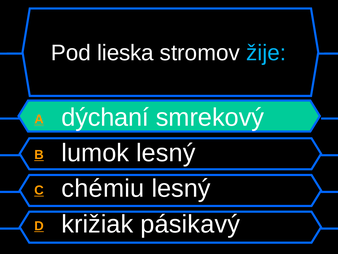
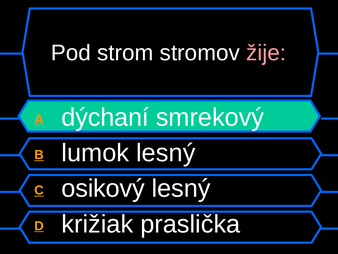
lieska: lieska -> strom
žije colour: light blue -> pink
chémiu: chémiu -> osikový
pásikavý: pásikavý -> praslička
